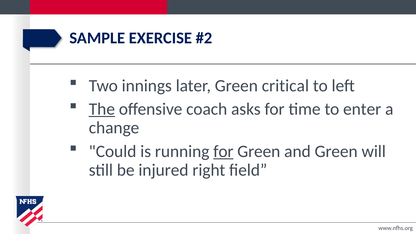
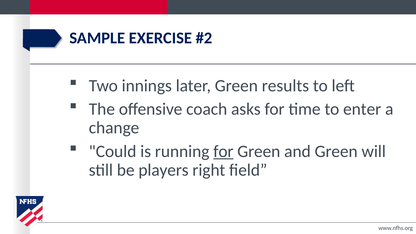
critical: critical -> results
The underline: present -> none
injured: injured -> players
